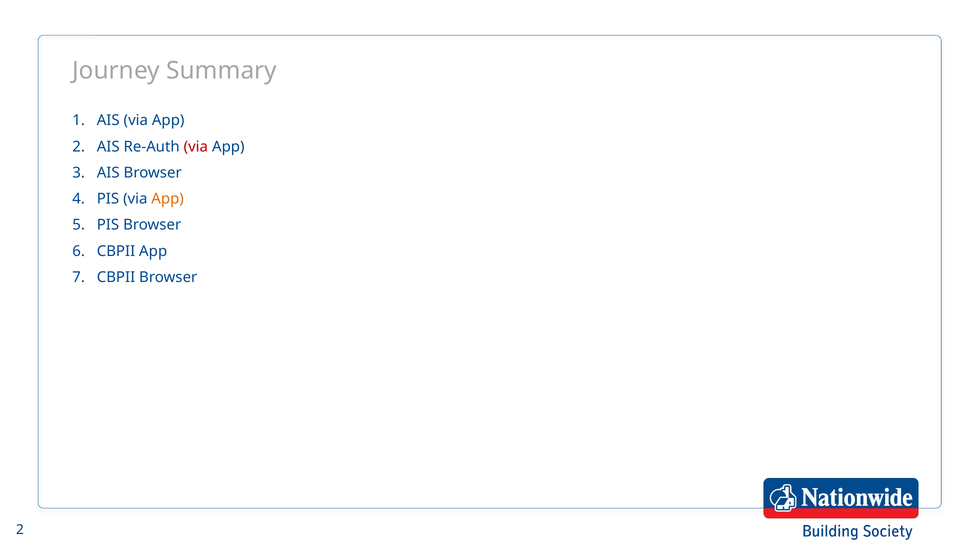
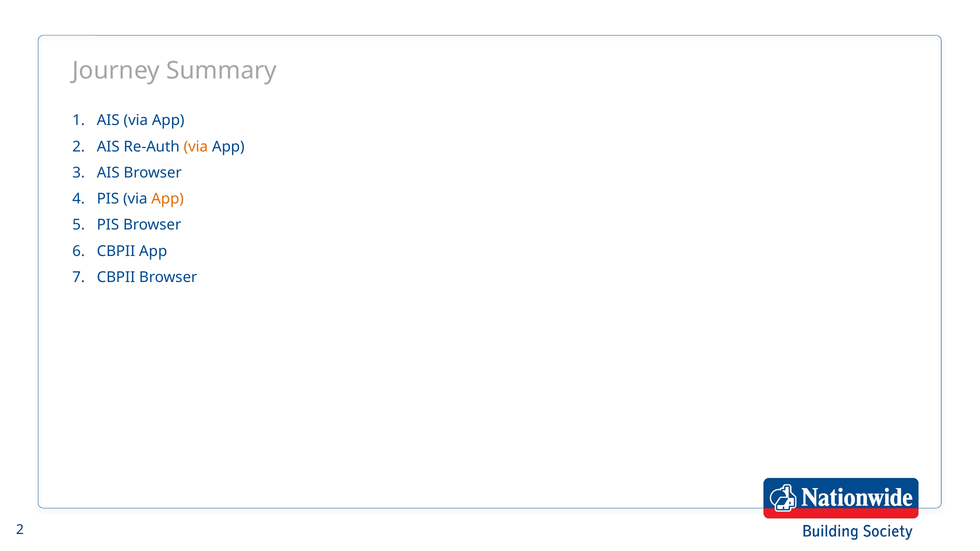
via at (196, 147) colour: red -> orange
